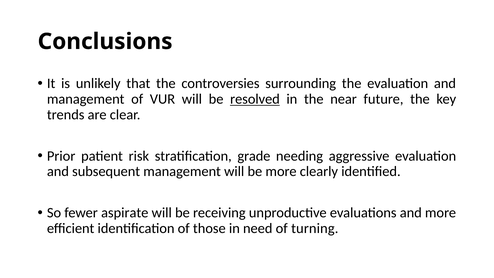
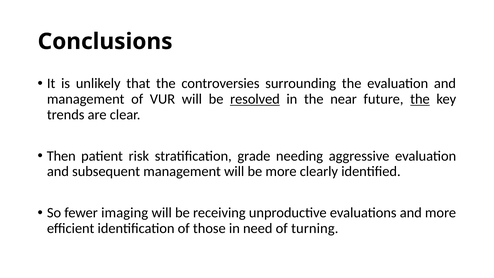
the at (420, 99) underline: none -> present
Prior: Prior -> Then
aspirate: aspirate -> imaging
